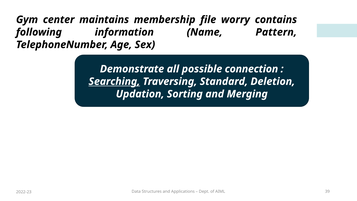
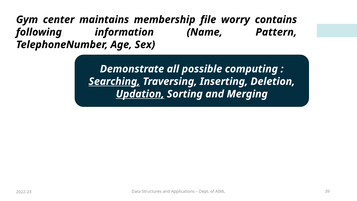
connection: connection -> computing
Standard: Standard -> Inserting
Updation underline: none -> present
